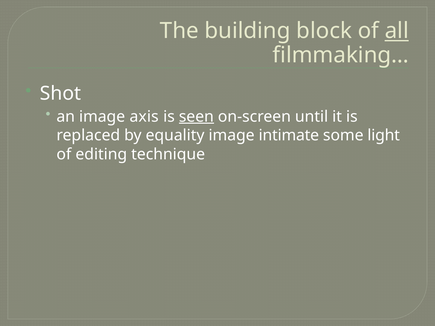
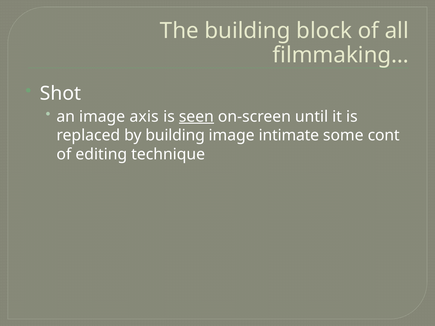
all underline: present -> none
by equality: equality -> building
light: light -> cont
